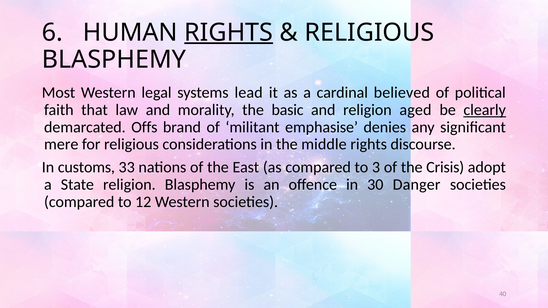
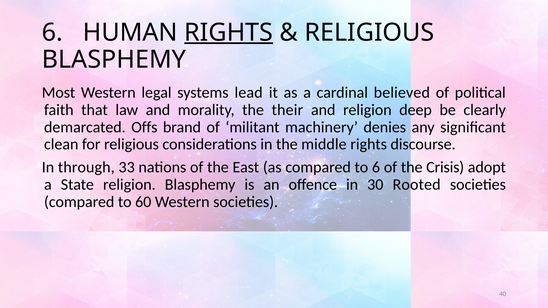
basic: basic -> their
aged: aged -> deep
clearly underline: present -> none
emphasise: emphasise -> machinery
mere: mere -> clean
customs: customs -> through
to 3: 3 -> 6
Danger: Danger -> Rooted
12: 12 -> 60
